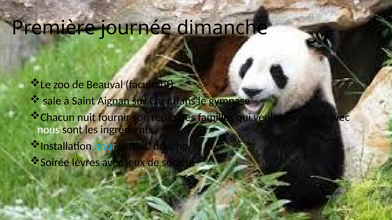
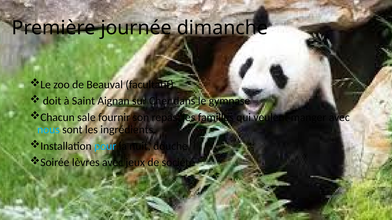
sale: sale -> doit
Chacun nuit: nuit -> sale
nous colour: white -> light blue
